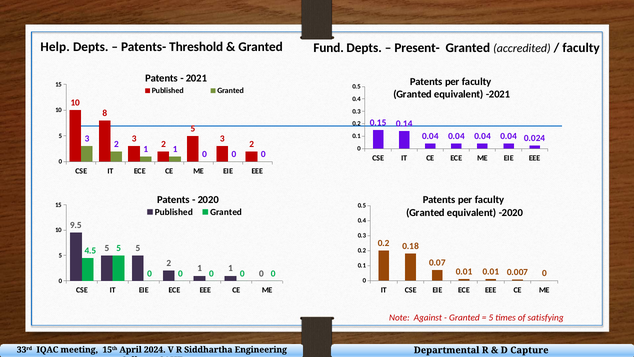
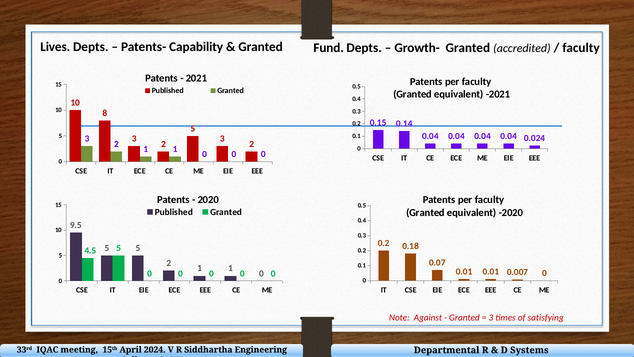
Help: Help -> Lives
Threshold: Threshold -> Capability
Present-: Present- -> Growth-
5 at (491, 318): 5 -> 3
Capture: Capture -> Systems
